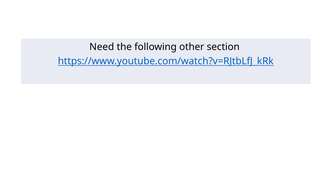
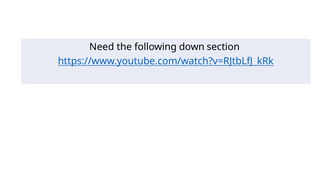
other: other -> down
